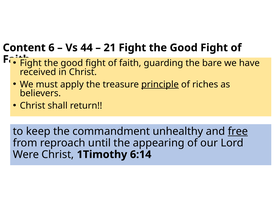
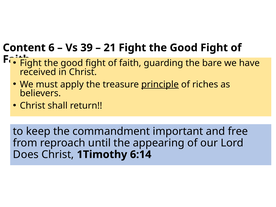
44: 44 -> 39
unhealthy: unhealthy -> important
free underline: present -> none
Were: Were -> Does
